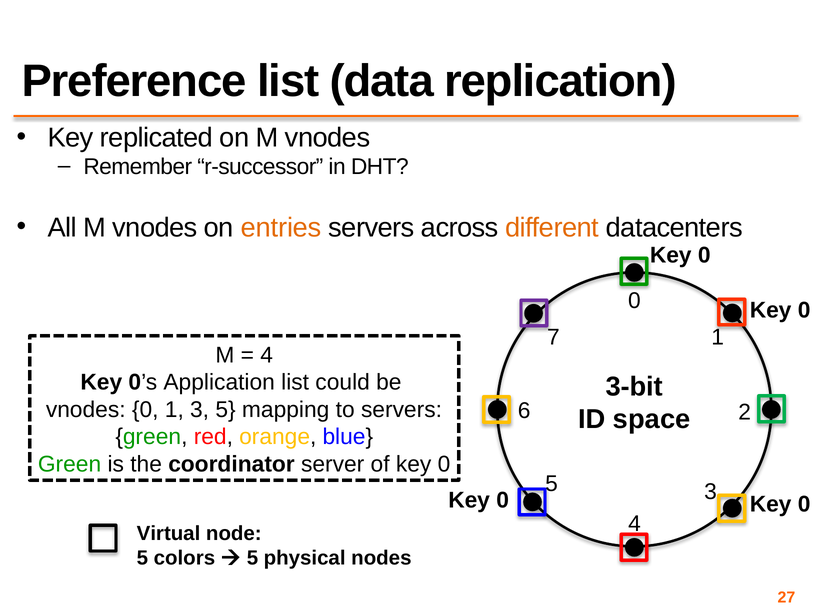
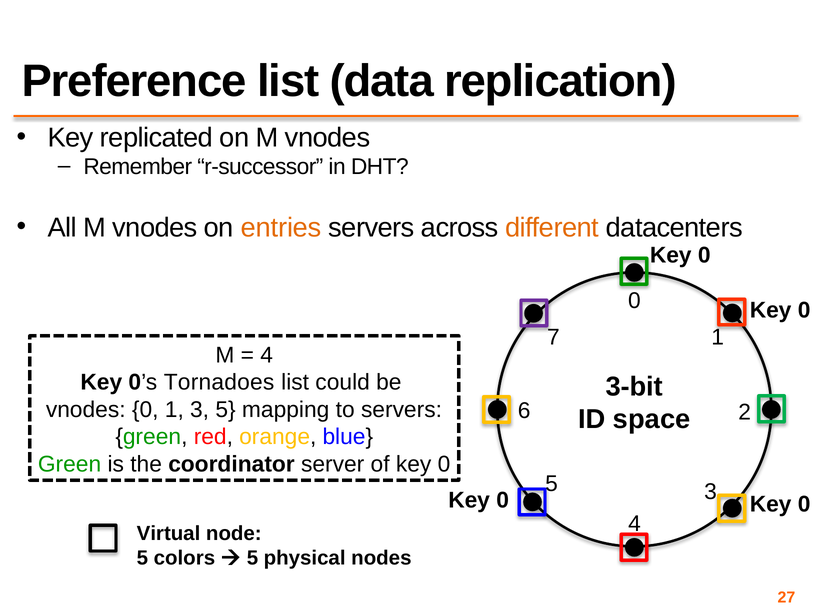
Application: Application -> Tornadoes
